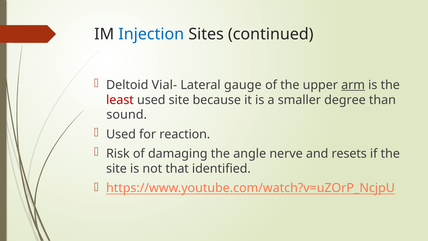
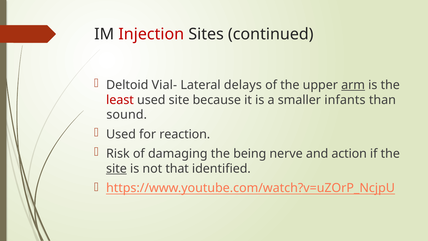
Injection colour: blue -> red
gauge: gauge -> delays
degree: degree -> infants
angle: angle -> being
resets: resets -> action
site at (116, 169) underline: none -> present
